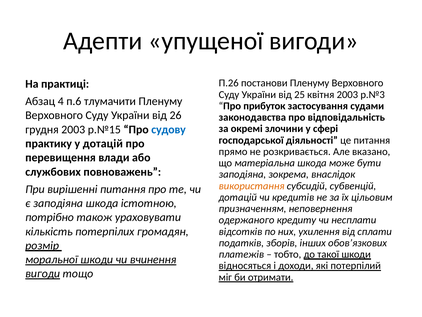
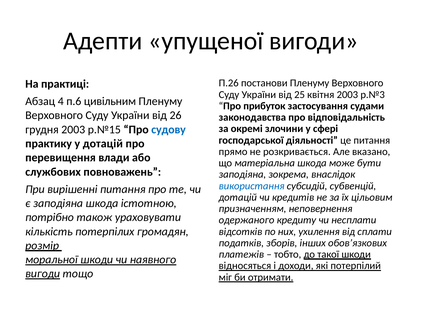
тлумачити: тлумачити -> цивільним
використання colour: orange -> blue
вчинення: вчинення -> наявного
